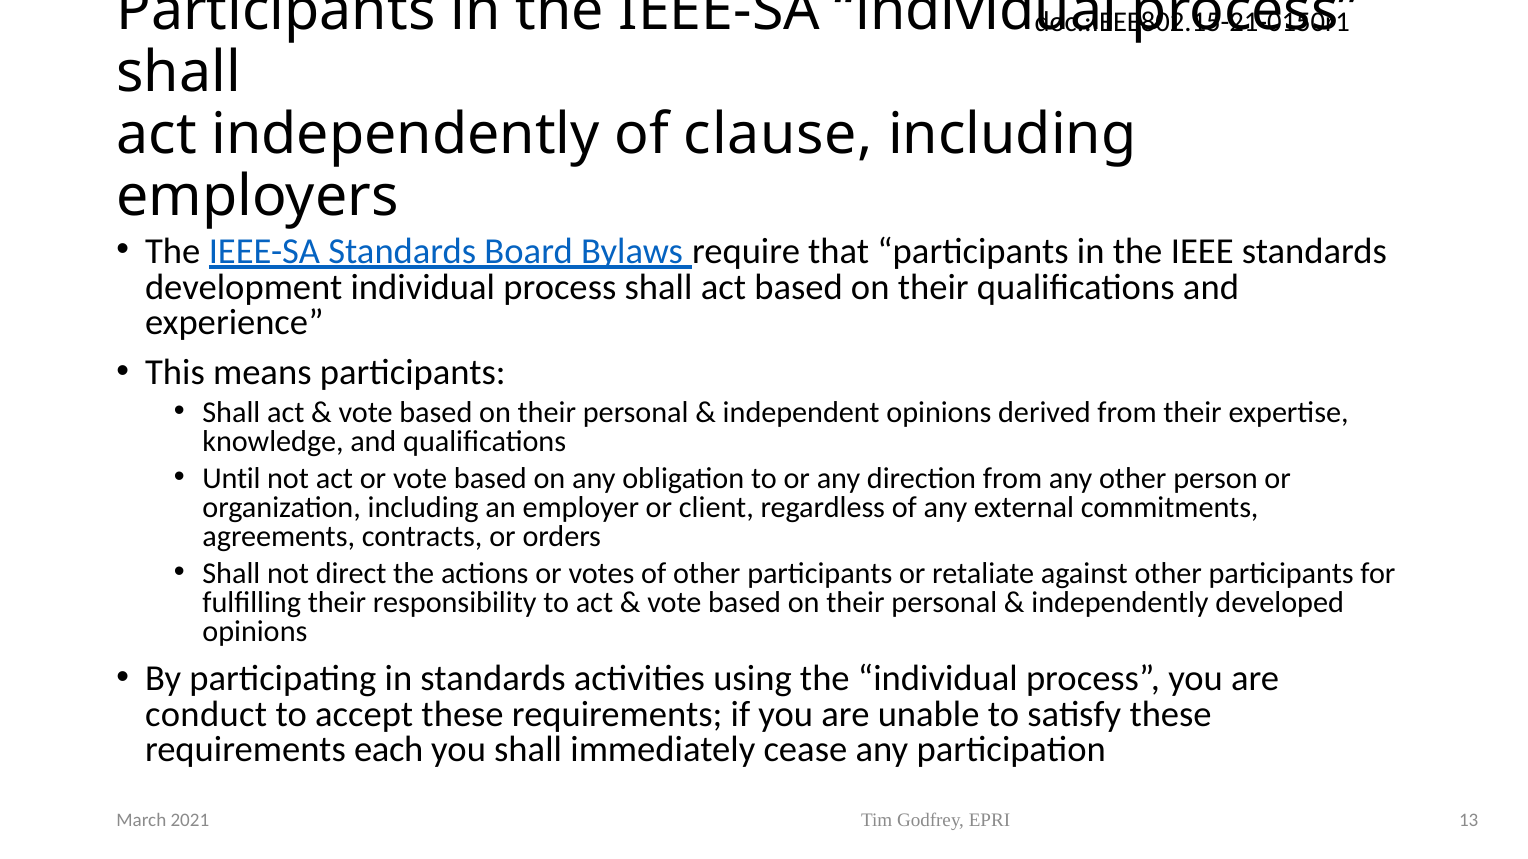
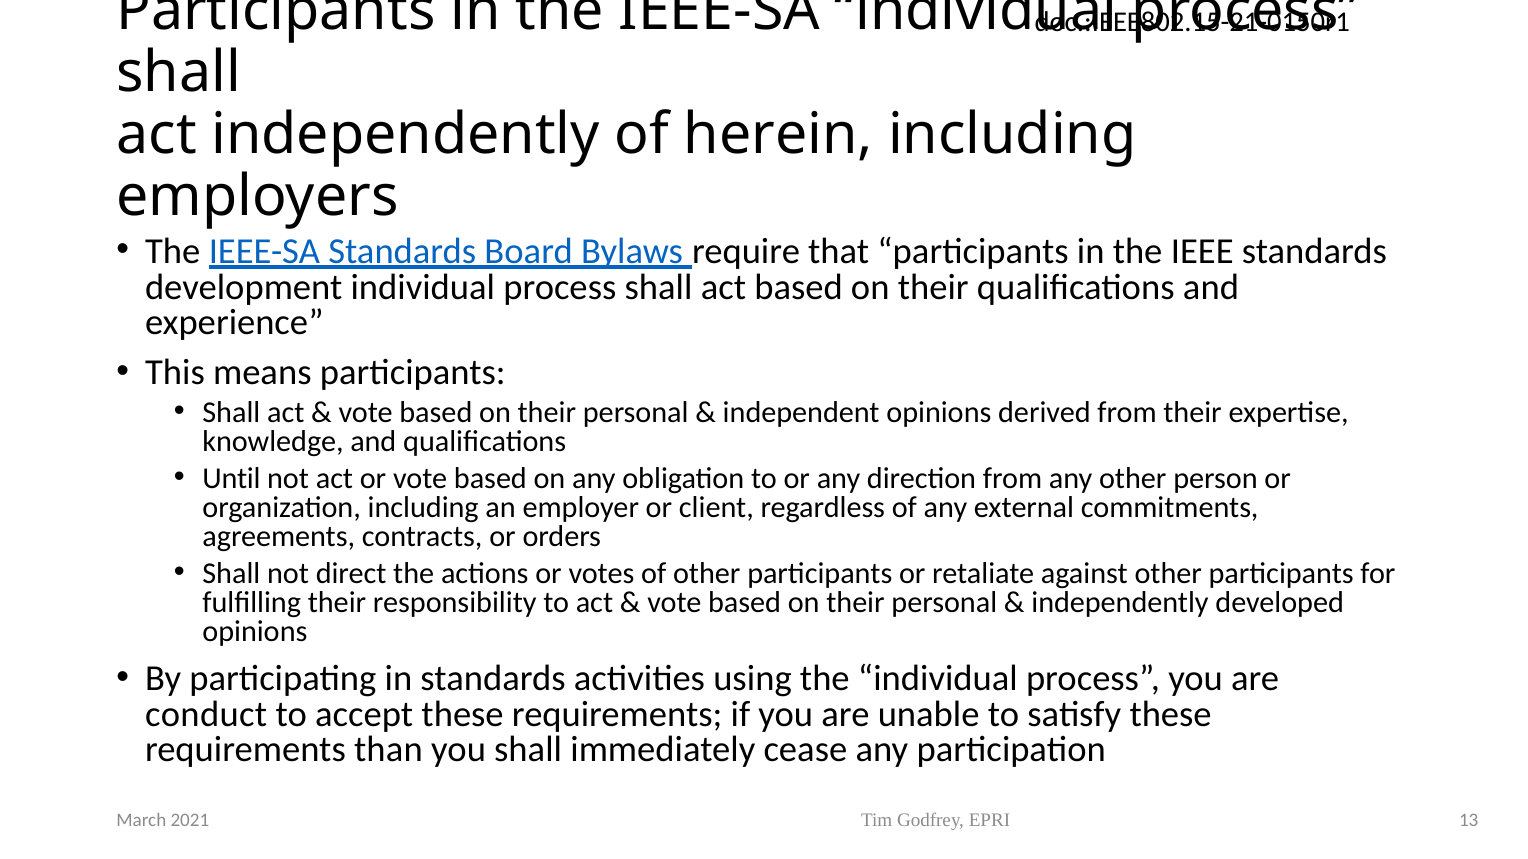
clause: clause -> herein
each: each -> than
